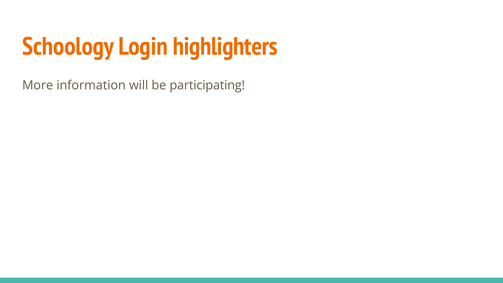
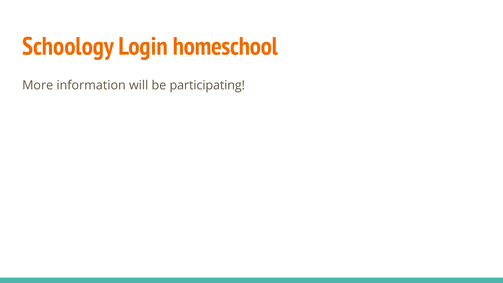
highlighters: highlighters -> homeschool
